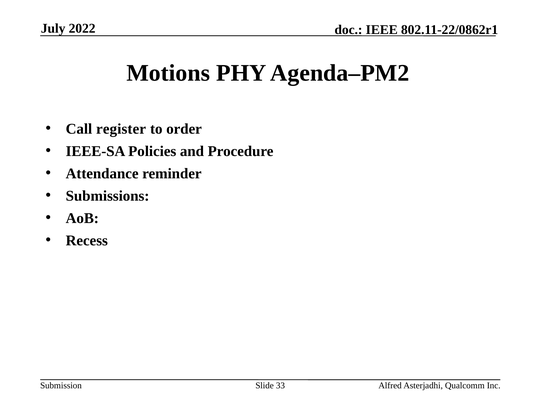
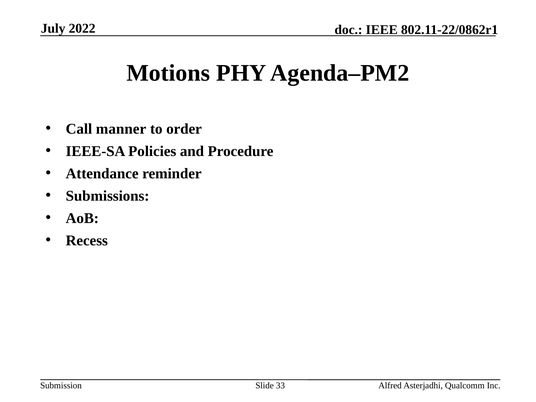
register: register -> manner
